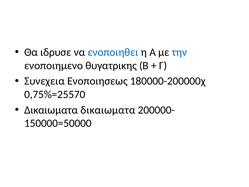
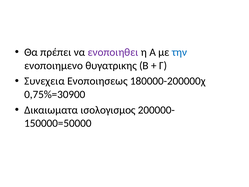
ιδρυσε: ιδρυσε -> πρέπει
ενοποιηθει colour: blue -> purple
0,75%=25570: 0,75%=25570 -> 0,75%=30900
Δικαιωματα δικαιωματα: δικαιωματα -> ισολογισμος
